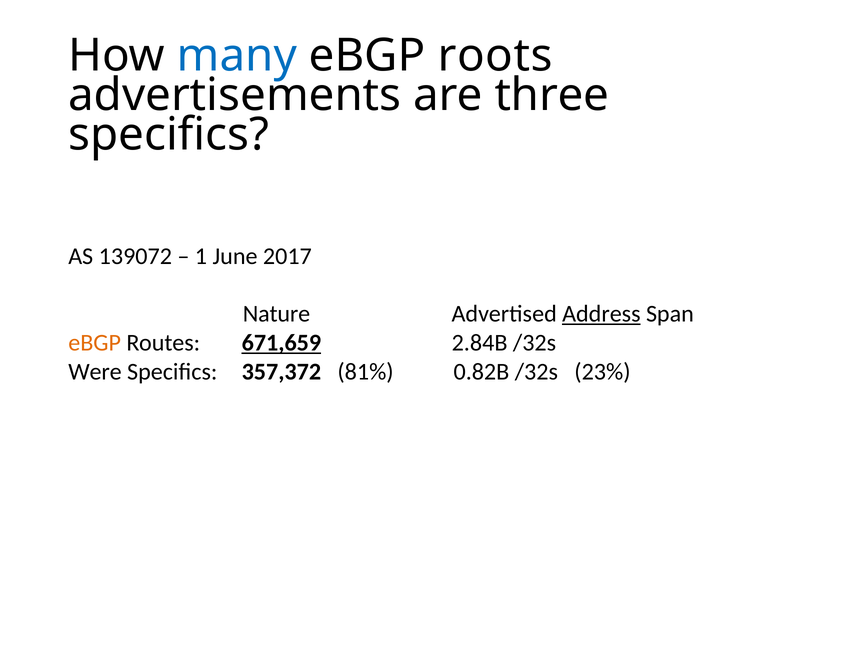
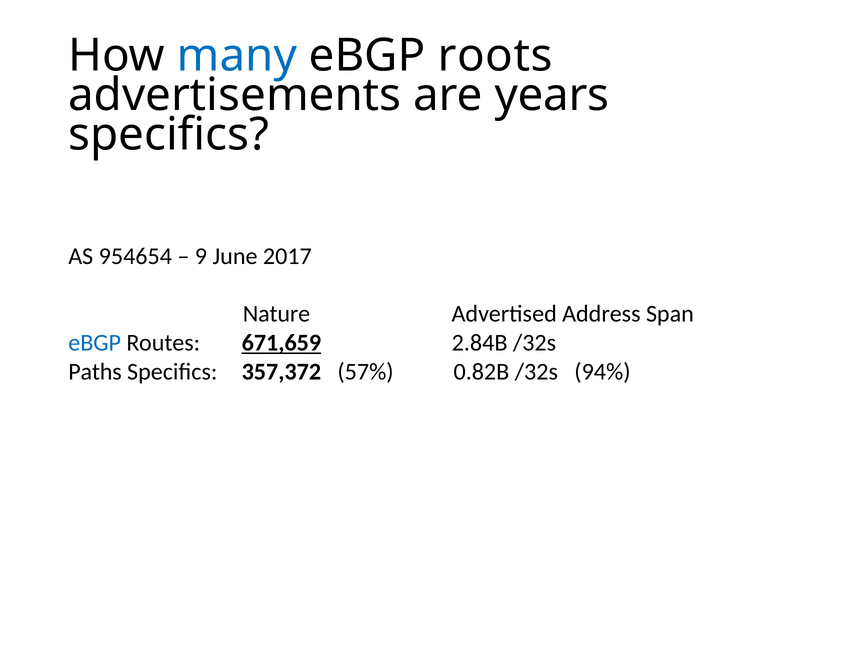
three: three -> years
139072: 139072 -> 954654
1: 1 -> 9
Address underline: present -> none
eBGP at (95, 343) colour: orange -> blue
Were: Were -> Paths
81%: 81% -> 57%
23%: 23% -> 94%
